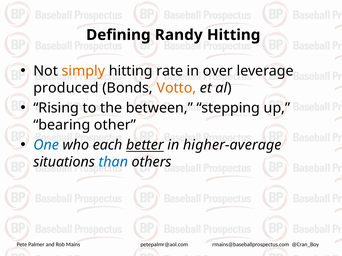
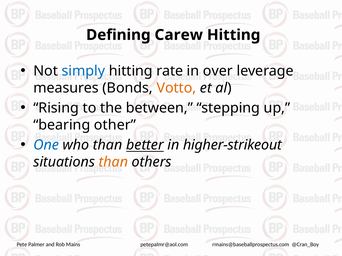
Randy: Randy -> Carew
simply colour: orange -> blue
produced: produced -> measures
who each: each -> than
higher-average: higher-average -> higher-strikeout
than at (113, 162) colour: blue -> orange
